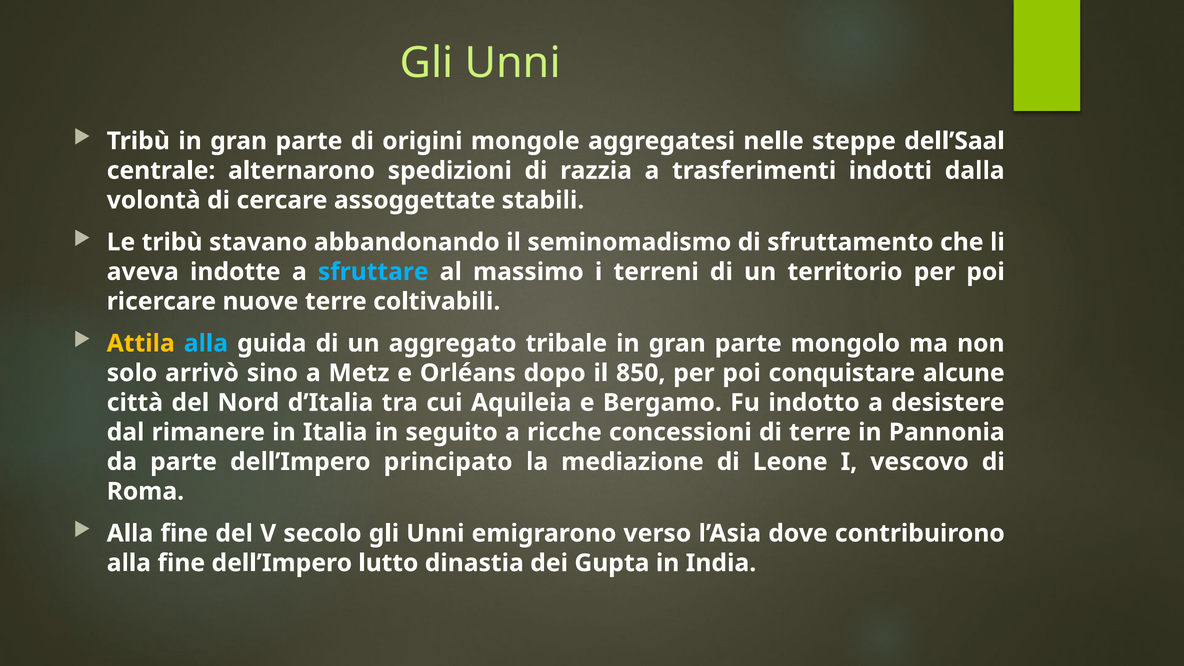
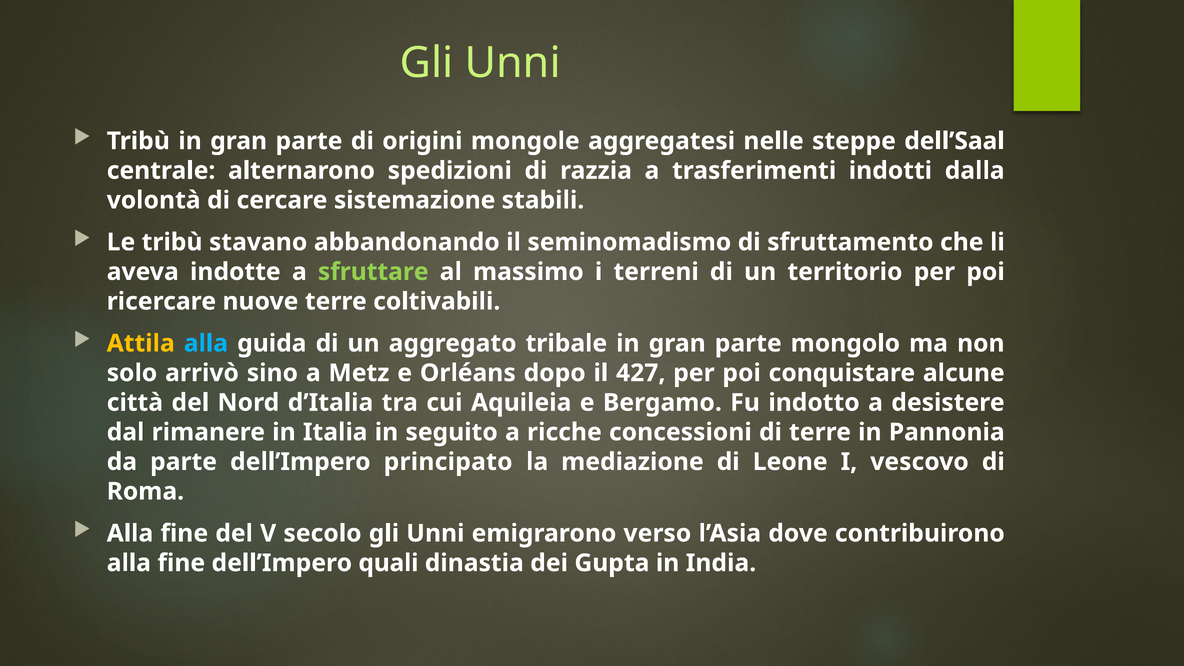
assoggettate: assoggettate -> sistemazione
sfruttare colour: light blue -> light green
850: 850 -> 427
lutto: lutto -> quali
